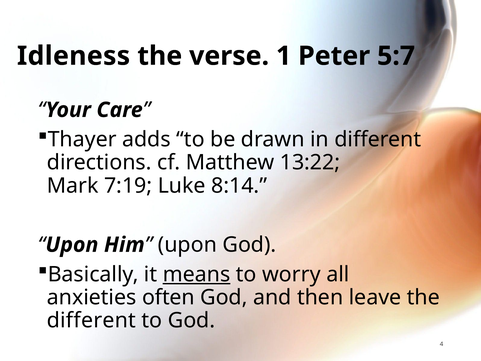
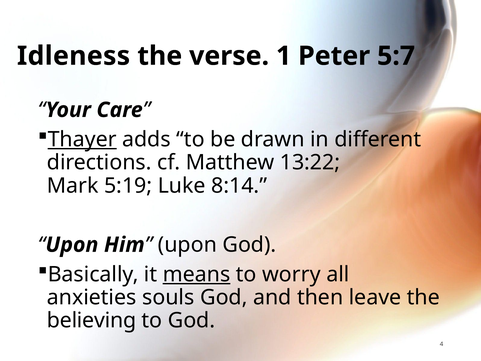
Thayer underline: none -> present
7:19: 7:19 -> 5:19
often: often -> souls
different at (91, 320): different -> believing
